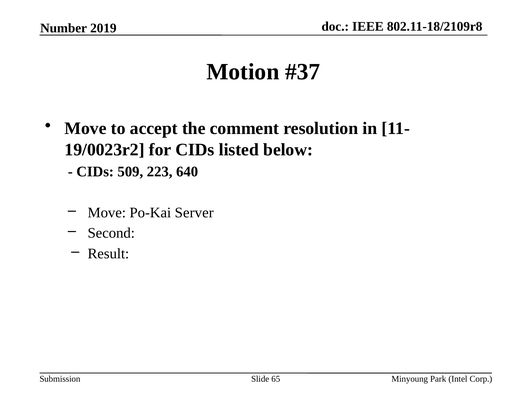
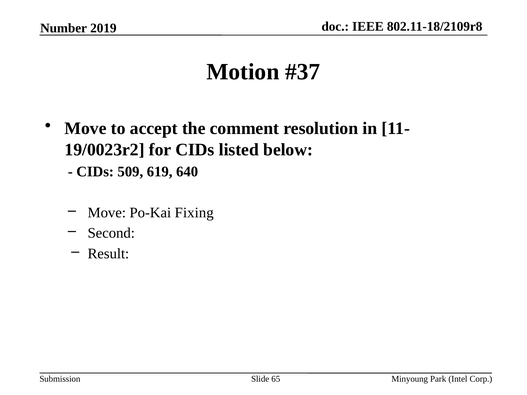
223: 223 -> 619
Server: Server -> Fixing
